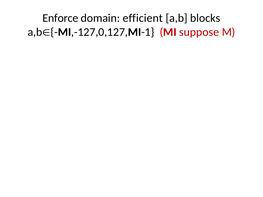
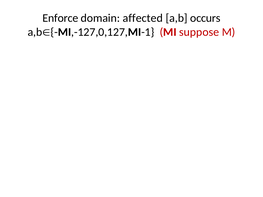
efficient: efficient -> affected
blocks: blocks -> occurs
